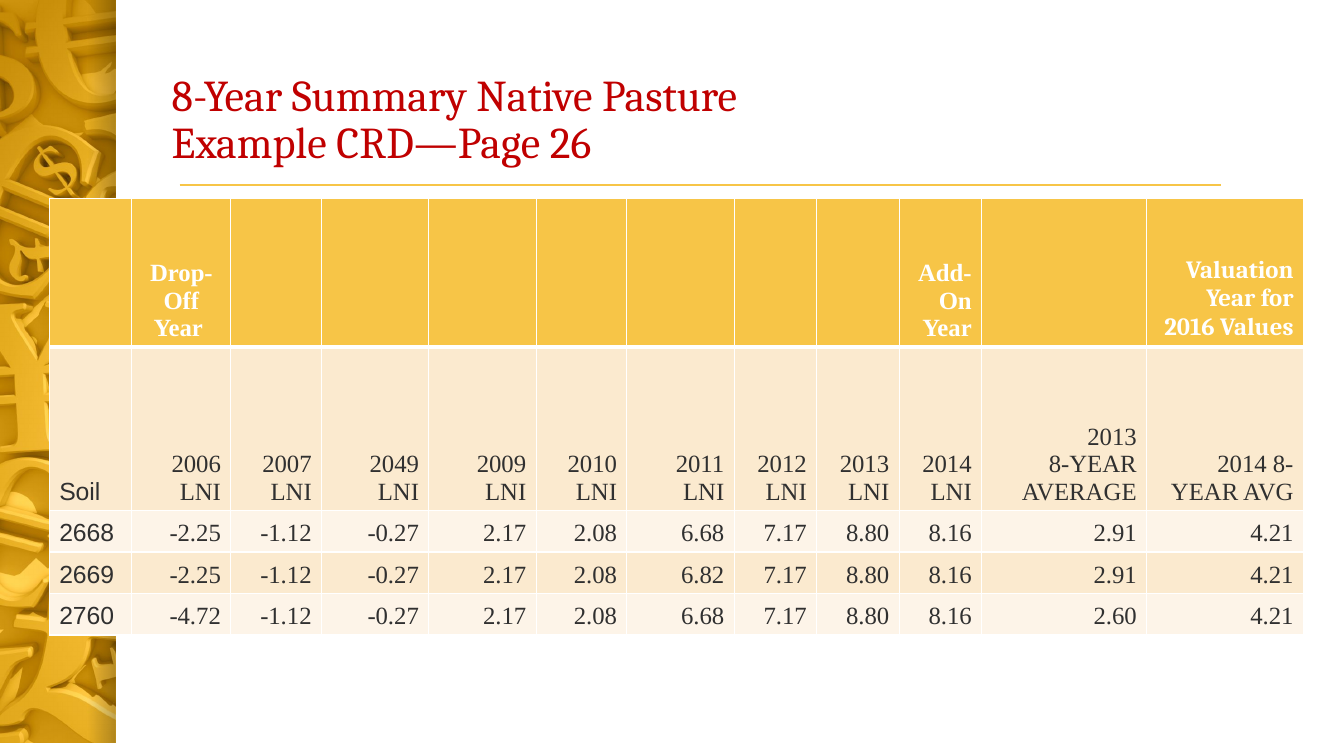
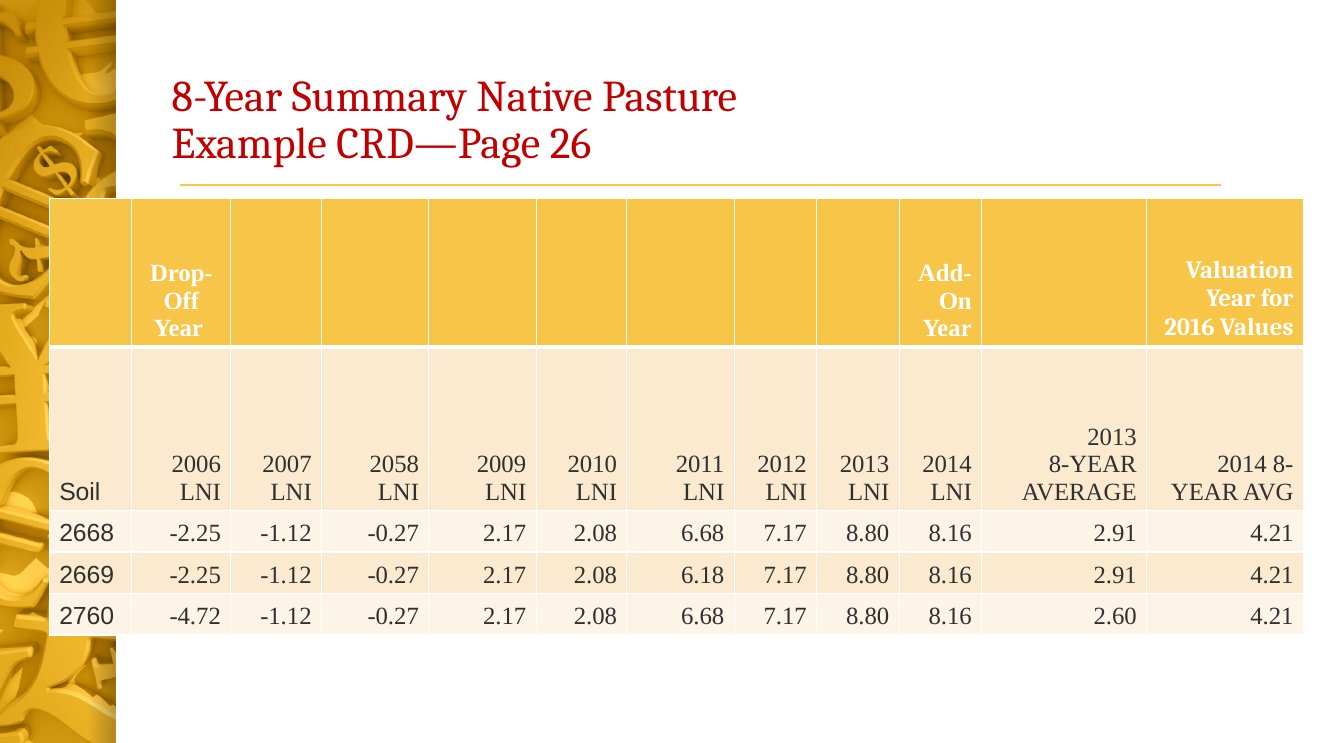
2049: 2049 -> 2058
6.82: 6.82 -> 6.18
